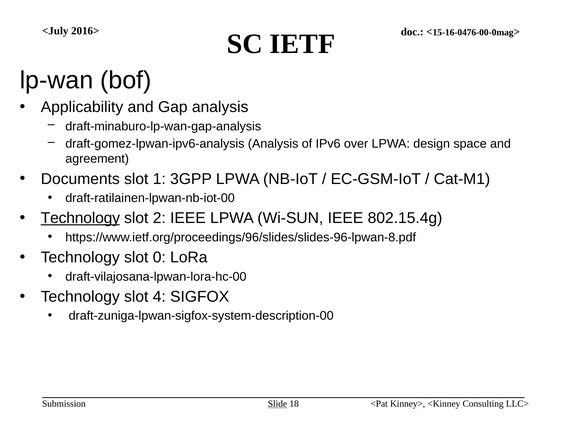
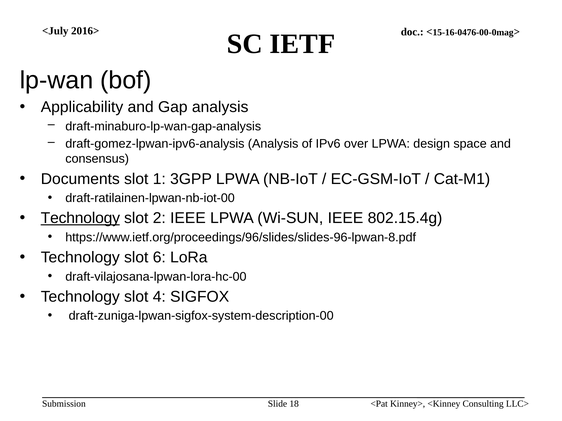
agreement: agreement -> consensus
0: 0 -> 6
Slide underline: present -> none
